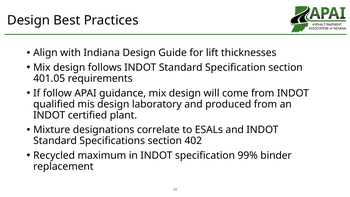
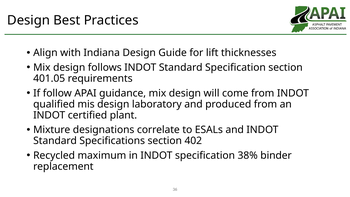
99%: 99% -> 38%
